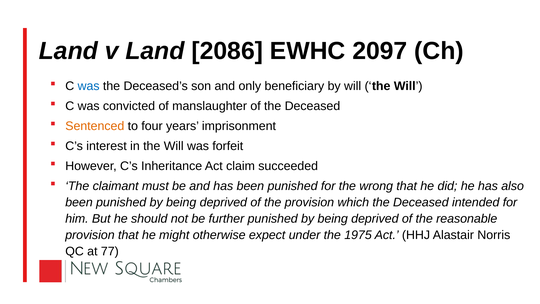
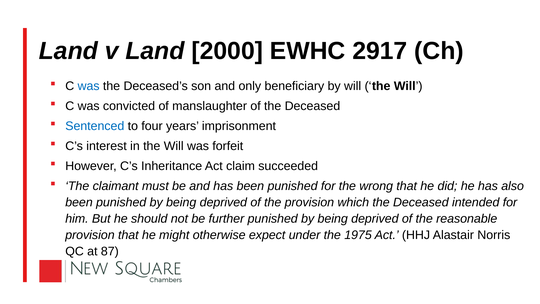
2086: 2086 -> 2000
2097: 2097 -> 2917
Sentenced colour: orange -> blue
77: 77 -> 87
